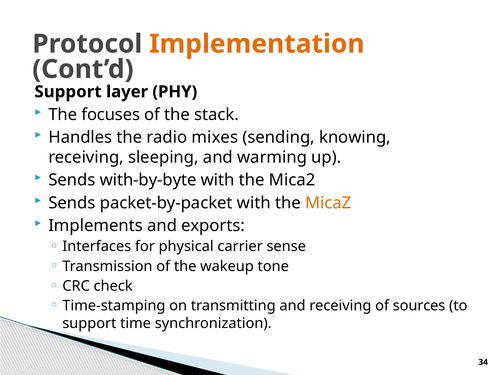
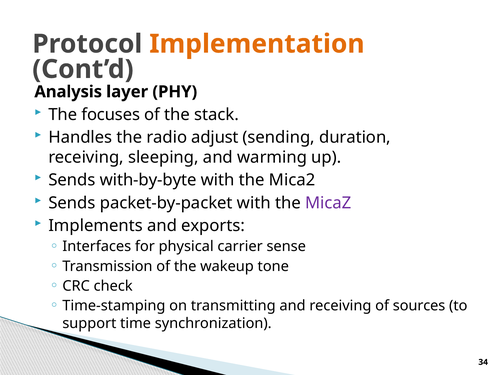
Support at (68, 92): Support -> Analysis
mixes: mixes -> adjust
knowing: knowing -> duration
MicaZ colour: orange -> purple
